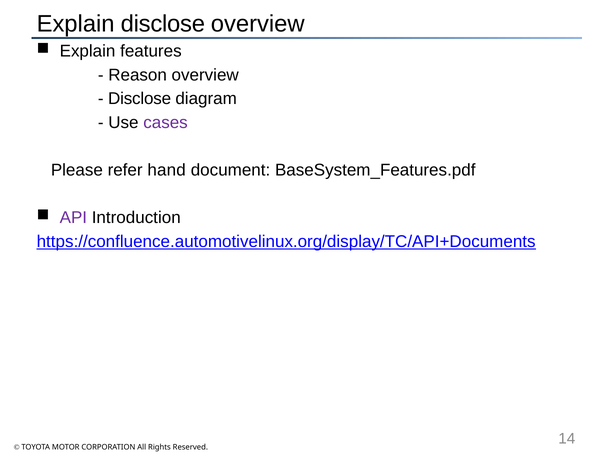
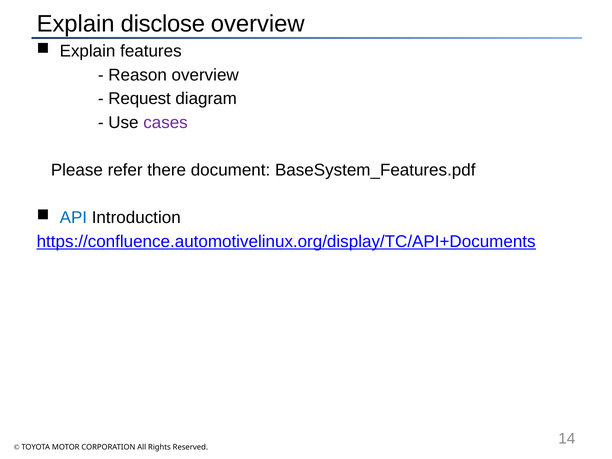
Disclose at (140, 99): Disclose -> Request
hand: hand -> there
API colour: purple -> blue
